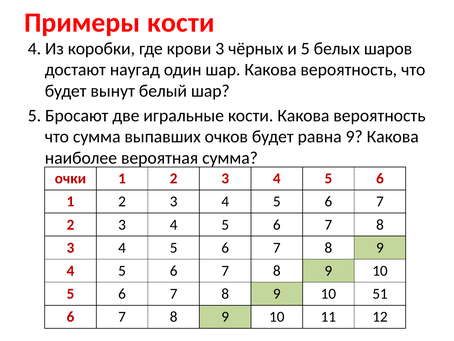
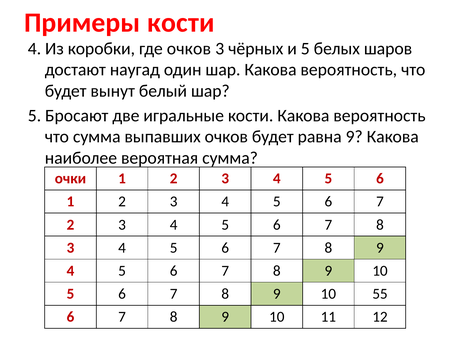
где крови: крови -> очков
51: 51 -> 55
